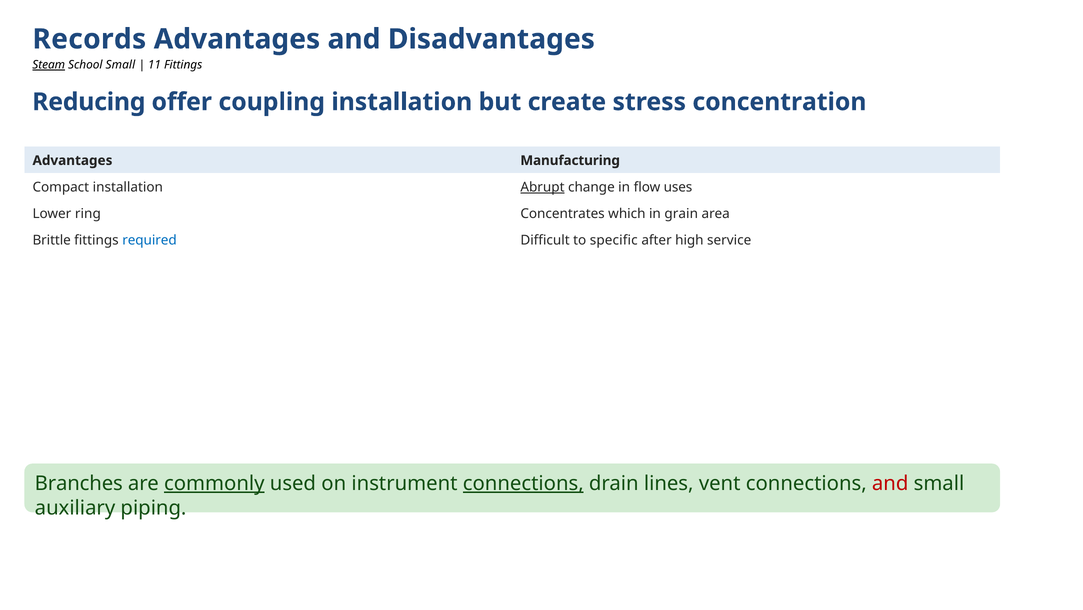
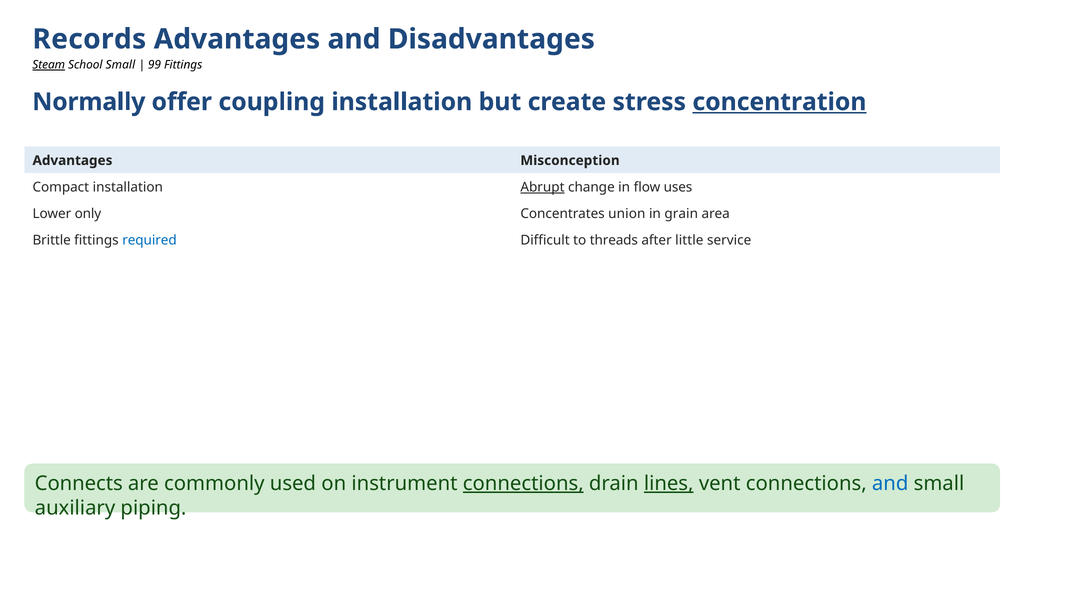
11: 11 -> 99
Reducing: Reducing -> Normally
concentration underline: none -> present
Manufacturing: Manufacturing -> Misconception
ring: ring -> only
which: which -> union
specific: specific -> threads
high: high -> little
Branches: Branches -> Connects
commonly underline: present -> none
lines underline: none -> present
and at (890, 483) colour: red -> blue
